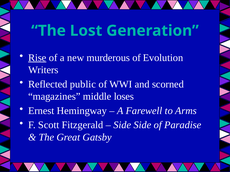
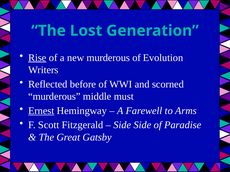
public: public -> before
magazines at (54, 97): magazines -> murderous
loses: loses -> must
Ernest underline: none -> present
